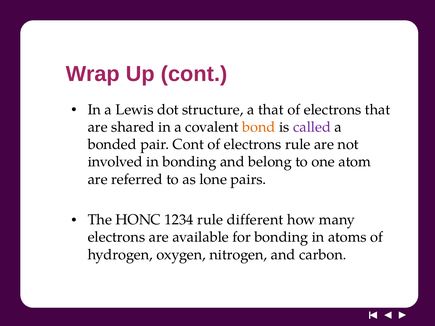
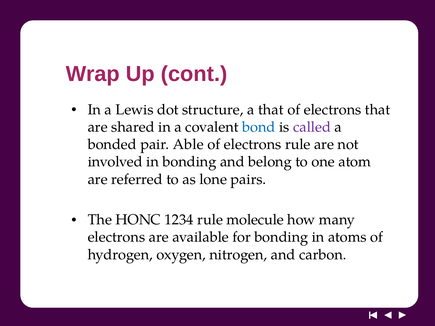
bond colour: orange -> blue
pair Cont: Cont -> Able
different: different -> molecule
